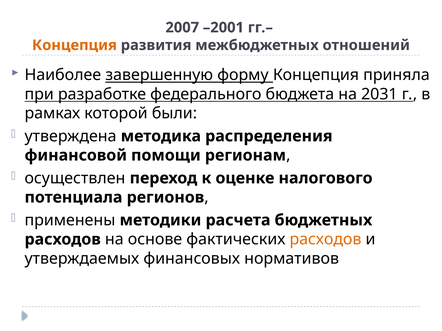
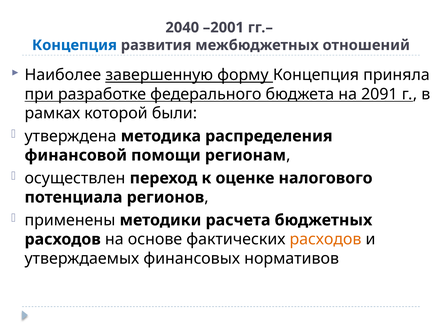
2007: 2007 -> 2040
Концепция at (74, 45) colour: orange -> blue
2031: 2031 -> 2091
